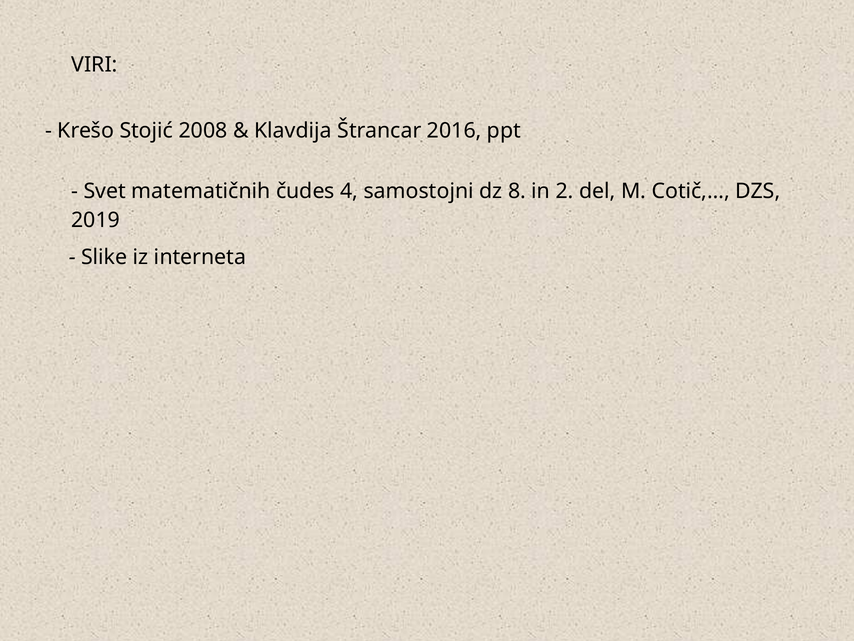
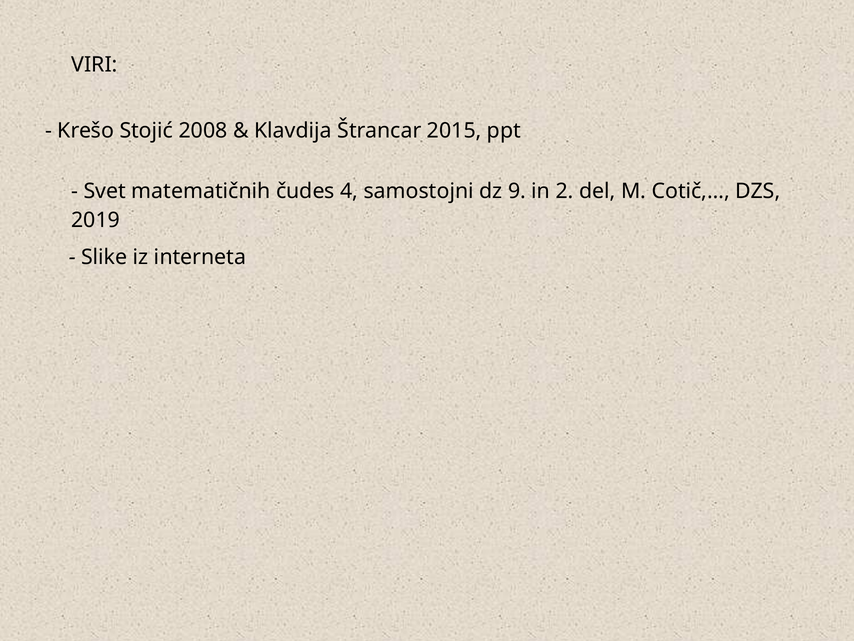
2016: 2016 -> 2015
8: 8 -> 9
